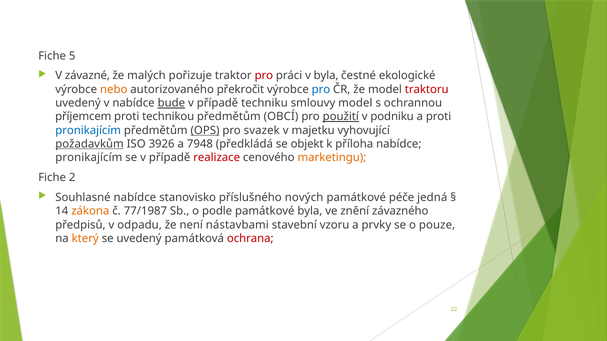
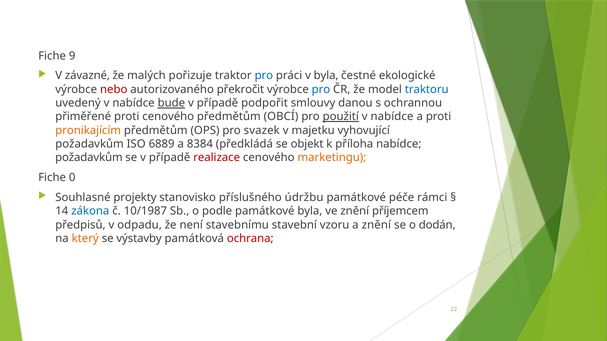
5: 5 -> 9
pro at (264, 76) colour: red -> blue
nebo colour: orange -> red
traktoru colour: red -> blue
techniku: techniku -> podpořit
smlouvy model: model -> danou
příjemcem: příjemcem -> přiměřené
proti technikou: technikou -> cenového
podniku at (392, 117): podniku -> nabídce
pronikajícím at (88, 130) colour: blue -> orange
OPS underline: present -> none
požadavkům at (90, 144) underline: present -> none
3926: 3926 -> 6889
7948: 7948 -> 8384
pronikajícím at (89, 158): pronikajícím -> požadavkům
2: 2 -> 0
Souhlasné nabídce: nabídce -> projekty
nových: nových -> údržbu
jedná: jedná -> rámci
zákona colour: orange -> blue
77/1987: 77/1987 -> 10/1987
závazného: závazného -> příjemcem
nástavbami: nástavbami -> stavebnímu
a prvky: prvky -> znění
pouze: pouze -> dodán
se uvedený: uvedený -> výstavby
